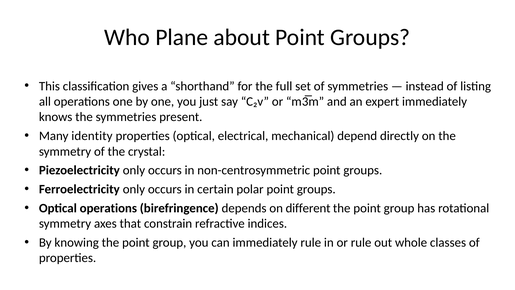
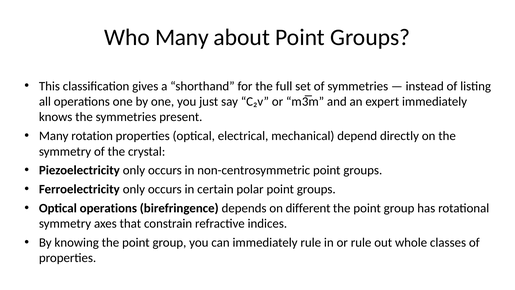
Who Plane: Plane -> Many
identity: identity -> rotation
